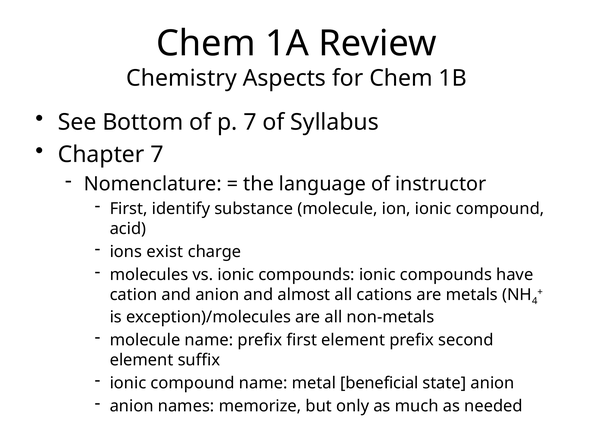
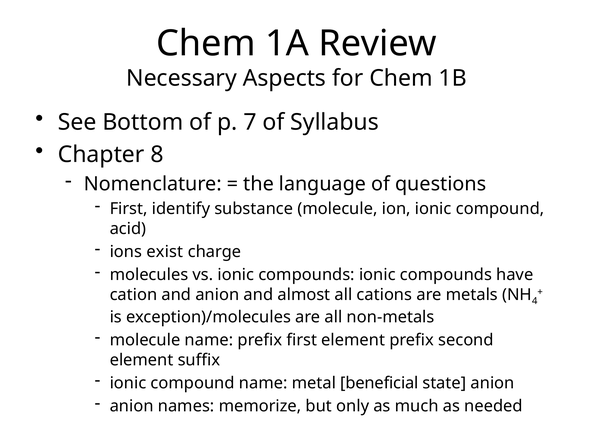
Chemistry: Chemistry -> Necessary
Chapter 7: 7 -> 8
instructor: instructor -> questions
